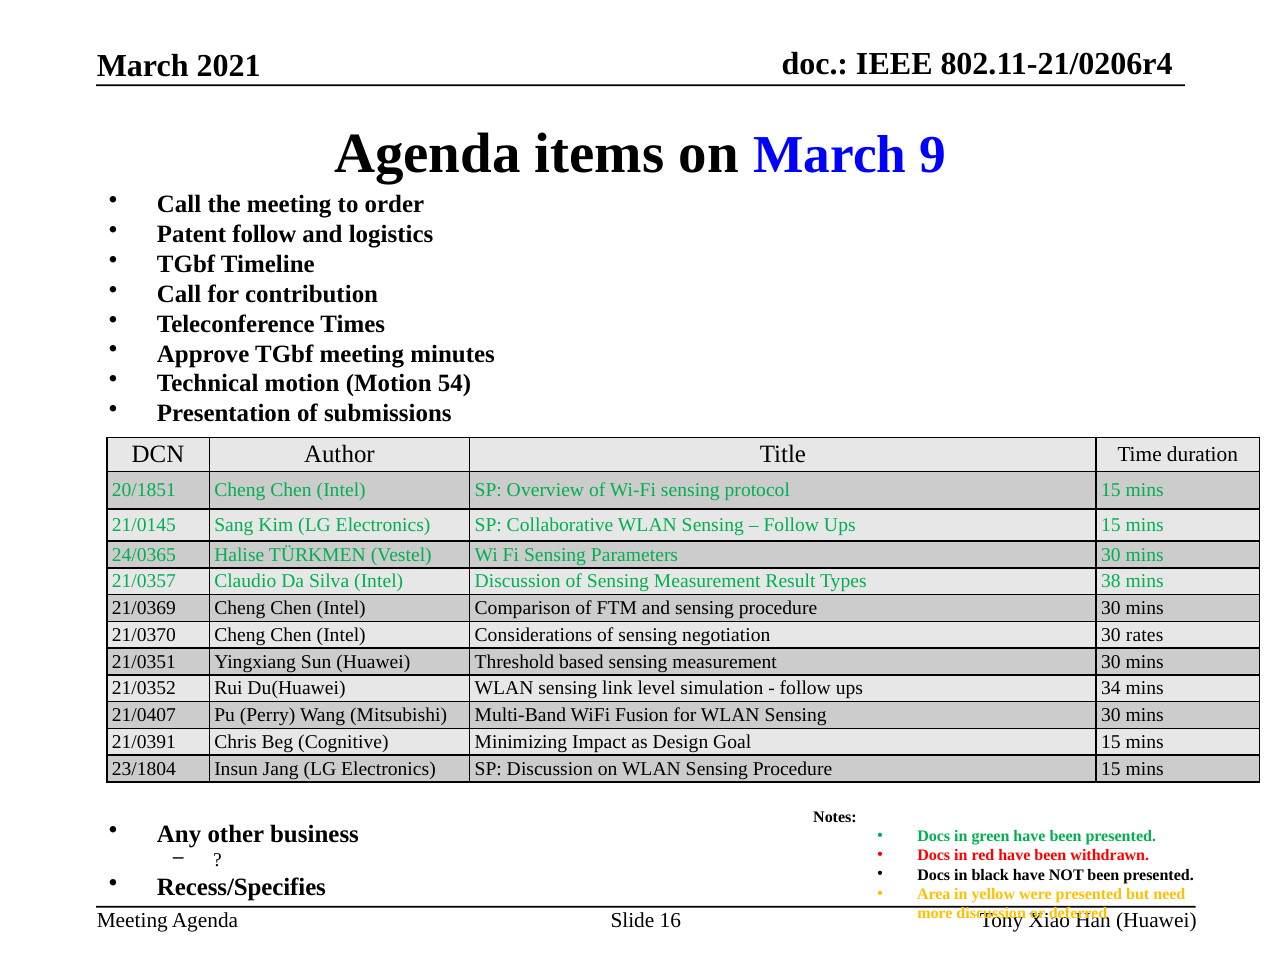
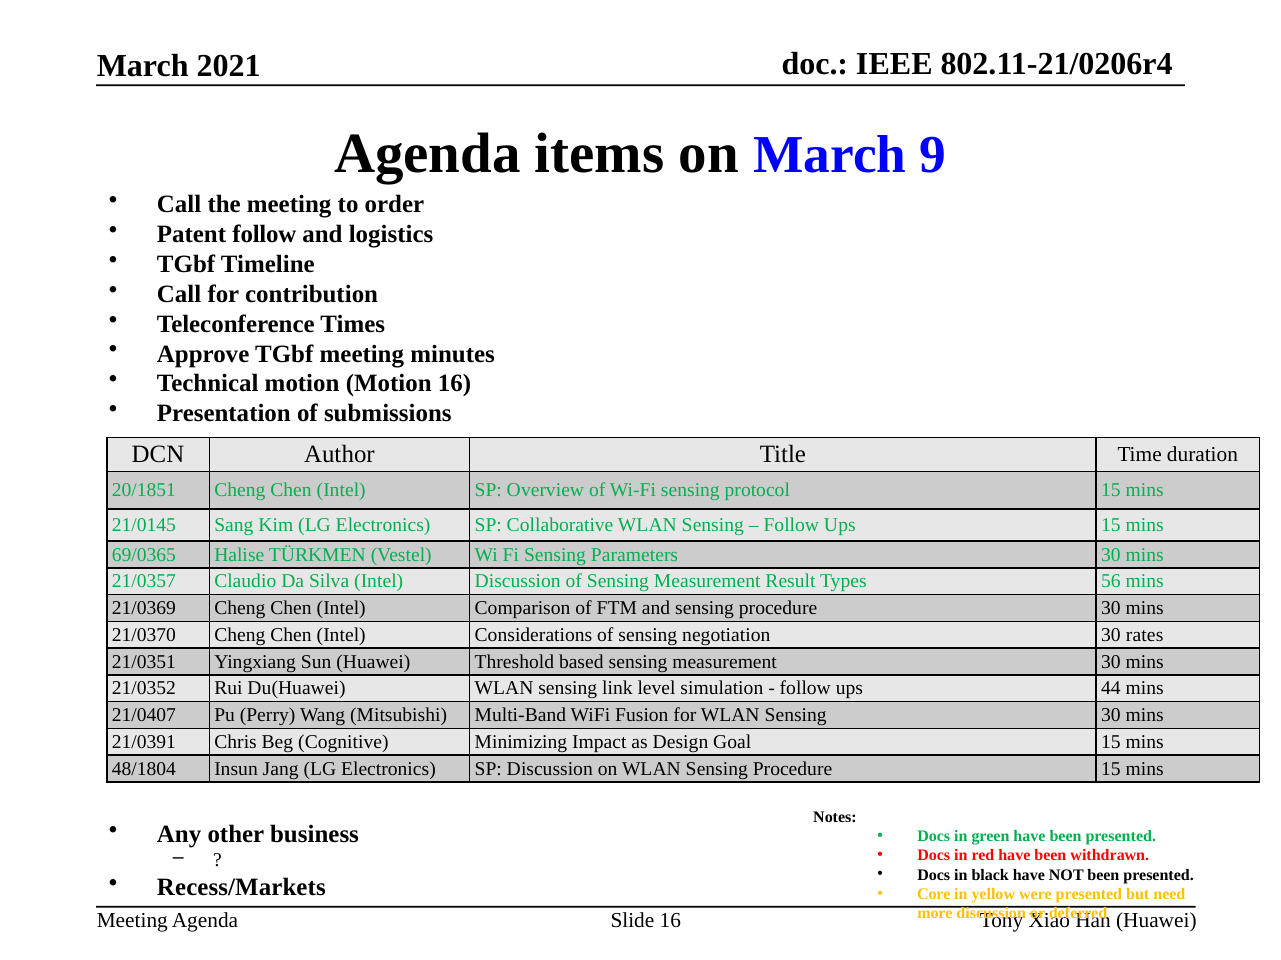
Motion 54: 54 -> 16
24/0365: 24/0365 -> 69/0365
38: 38 -> 56
34: 34 -> 44
23/1804: 23/1804 -> 48/1804
Recess/Specifies: Recess/Specifies -> Recess/Markets
Area: Area -> Core
